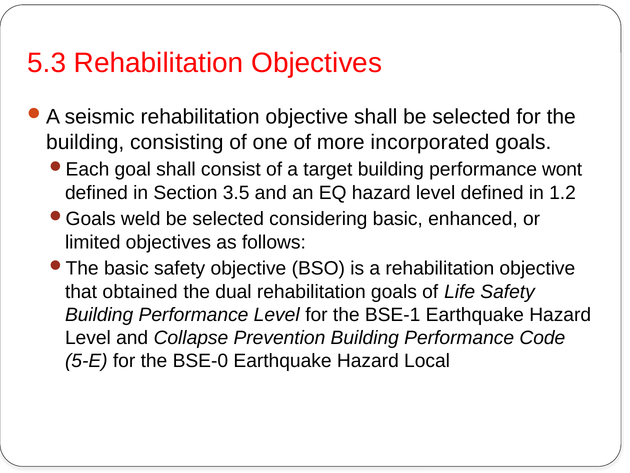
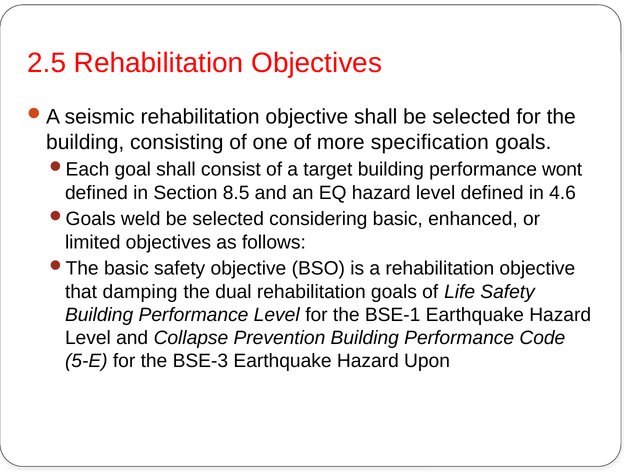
5.3: 5.3 -> 2.5
incorporated: incorporated -> specification
3.5: 3.5 -> 8.5
1.2: 1.2 -> 4.6
obtained: obtained -> damping
BSE-0: BSE-0 -> BSE-3
Local: Local -> Upon
